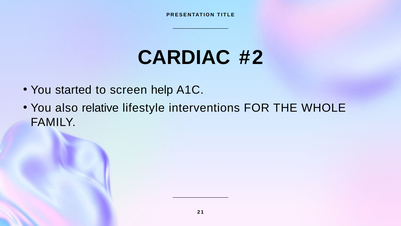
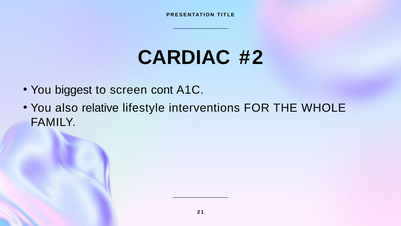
started: started -> biggest
help: help -> cont
